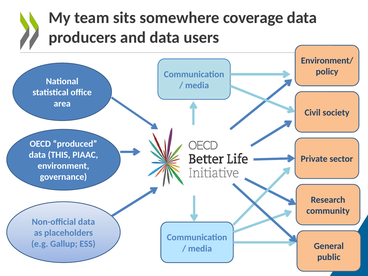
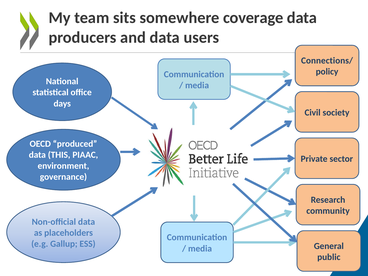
Environment/: Environment/ -> Connections/
area: area -> days
